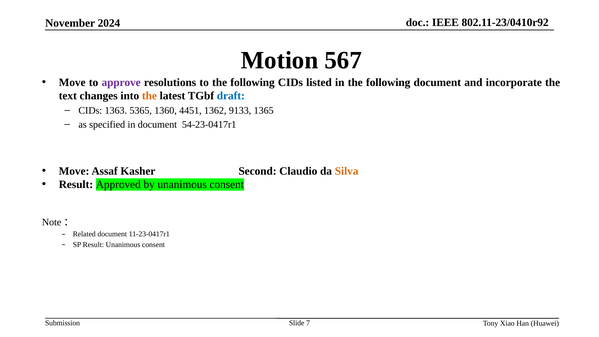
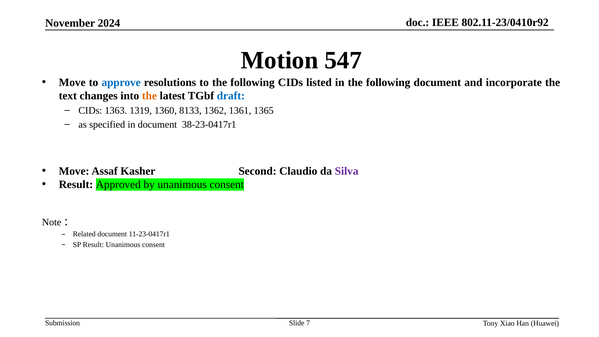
567: 567 -> 547
approve colour: purple -> blue
5365: 5365 -> 1319
4451: 4451 -> 8133
9133: 9133 -> 1361
54-23-0417r1: 54-23-0417r1 -> 38-23-0417r1
Silva colour: orange -> purple
